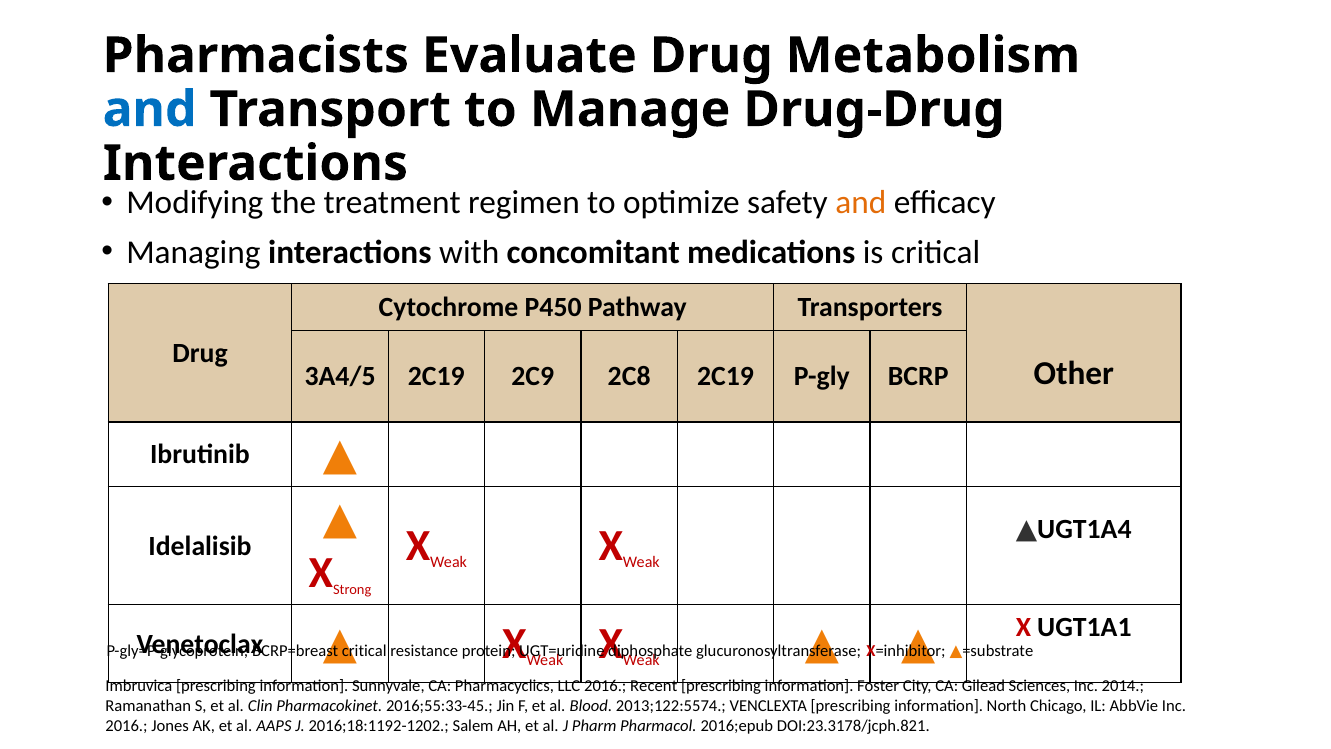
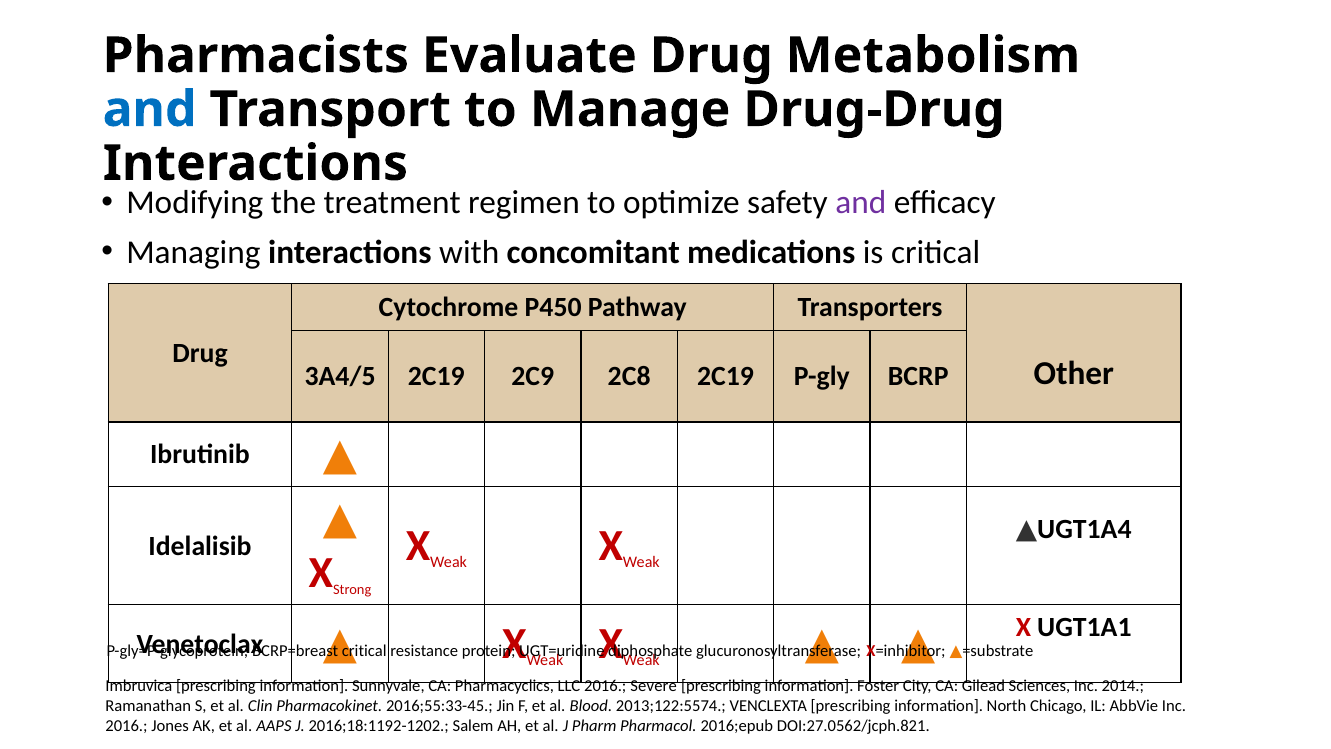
and at (861, 202) colour: orange -> purple
Recent: Recent -> Severe
DOI:23.3178/jcph.821: DOI:23.3178/jcph.821 -> DOI:27.0562/jcph.821
